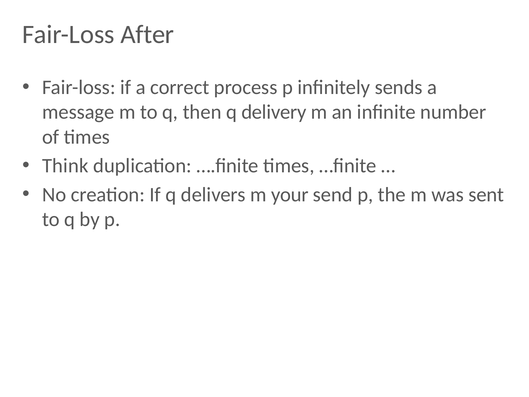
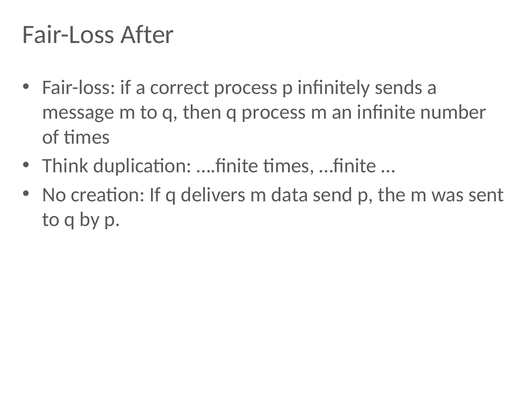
q delivery: delivery -> process
your: your -> data
